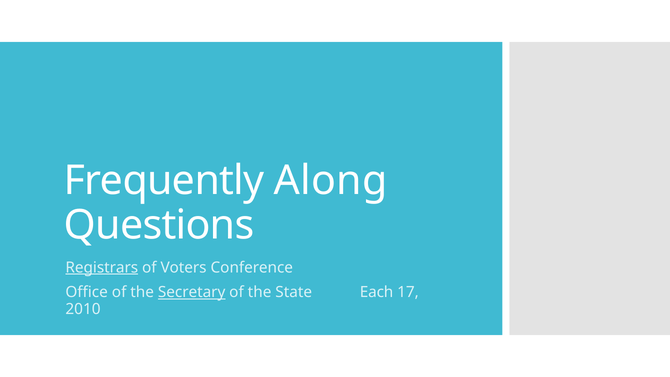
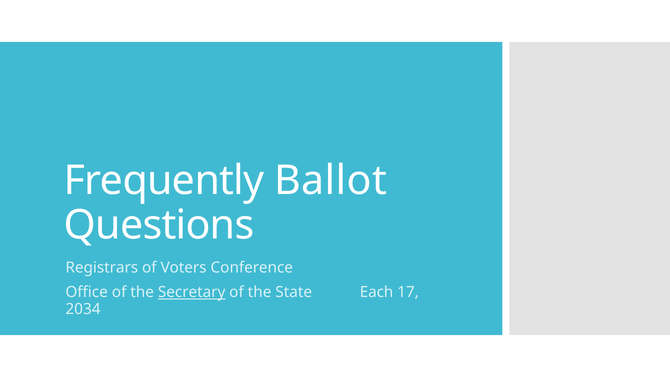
Along: Along -> Ballot
Registrars underline: present -> none
2010: 2010 -> 2034
